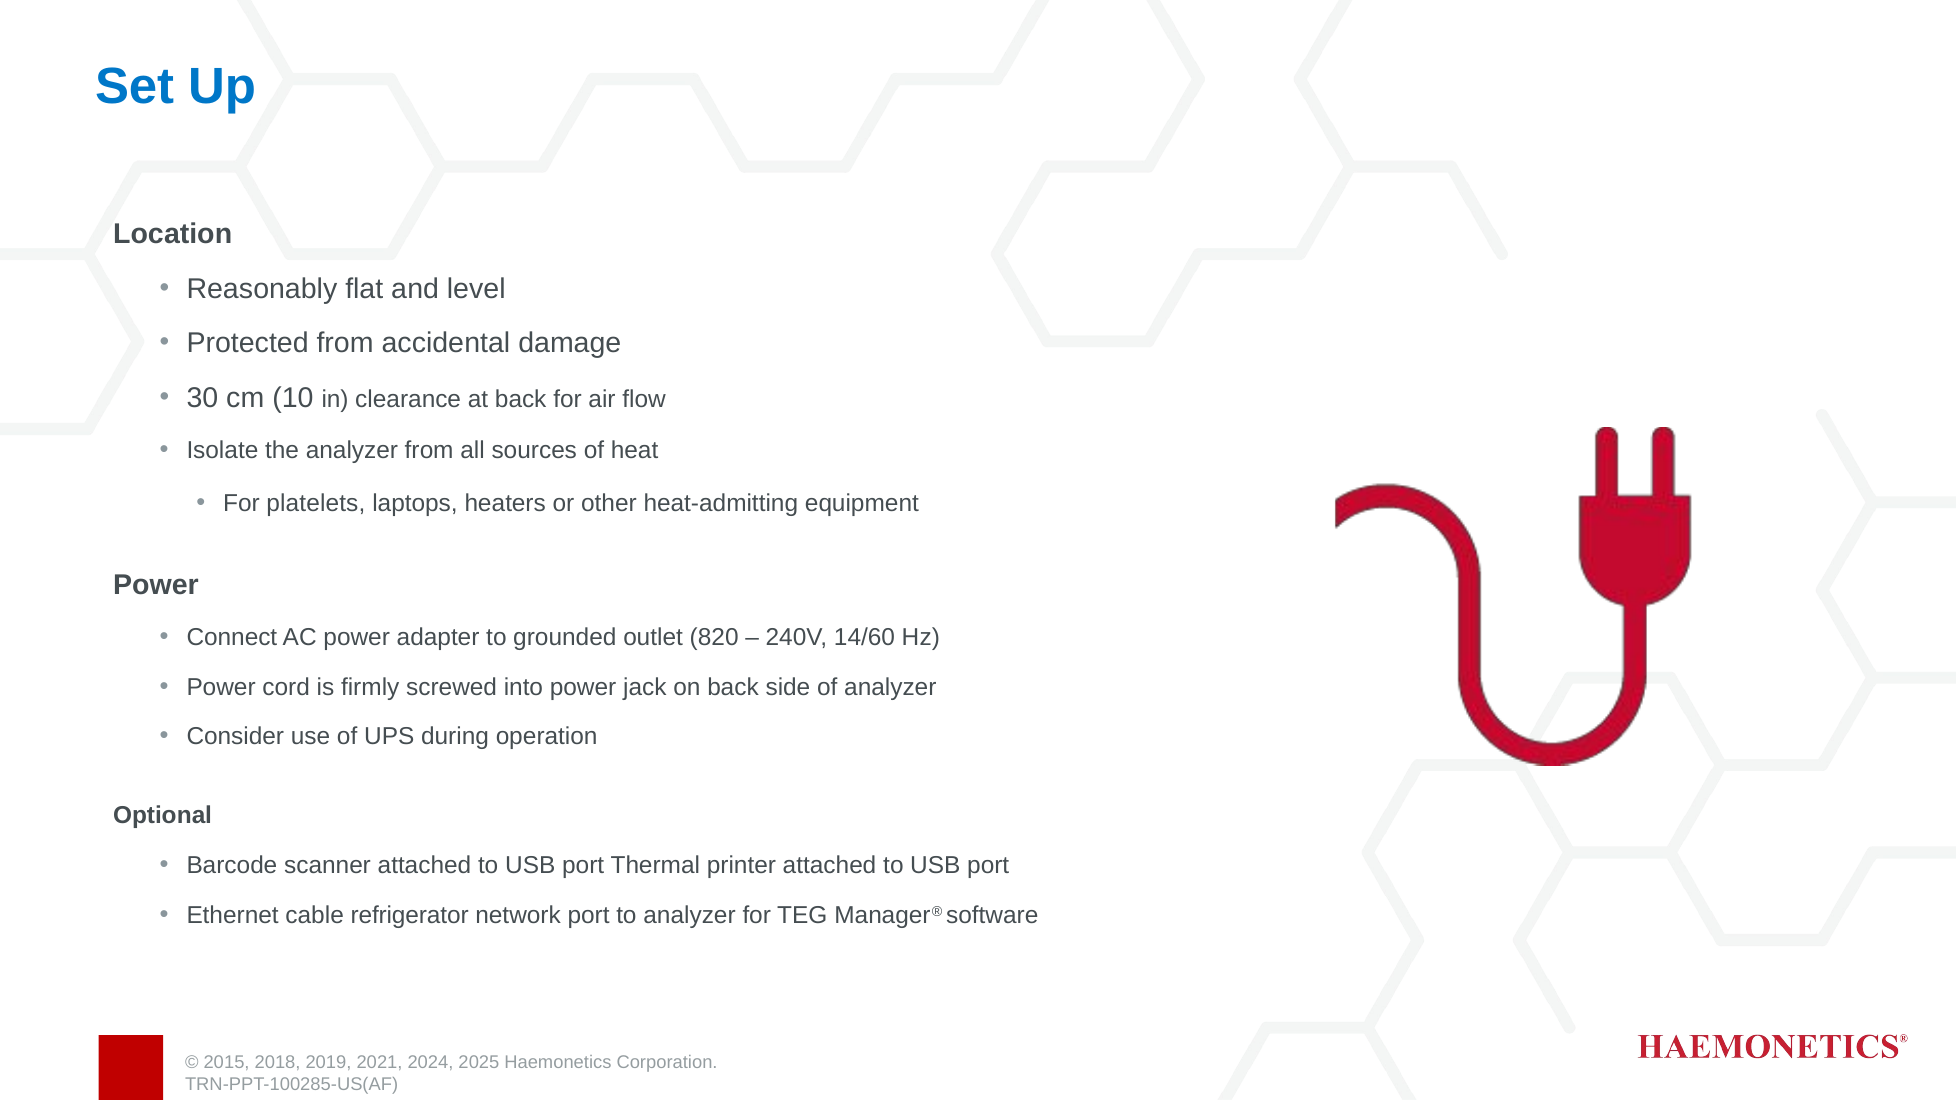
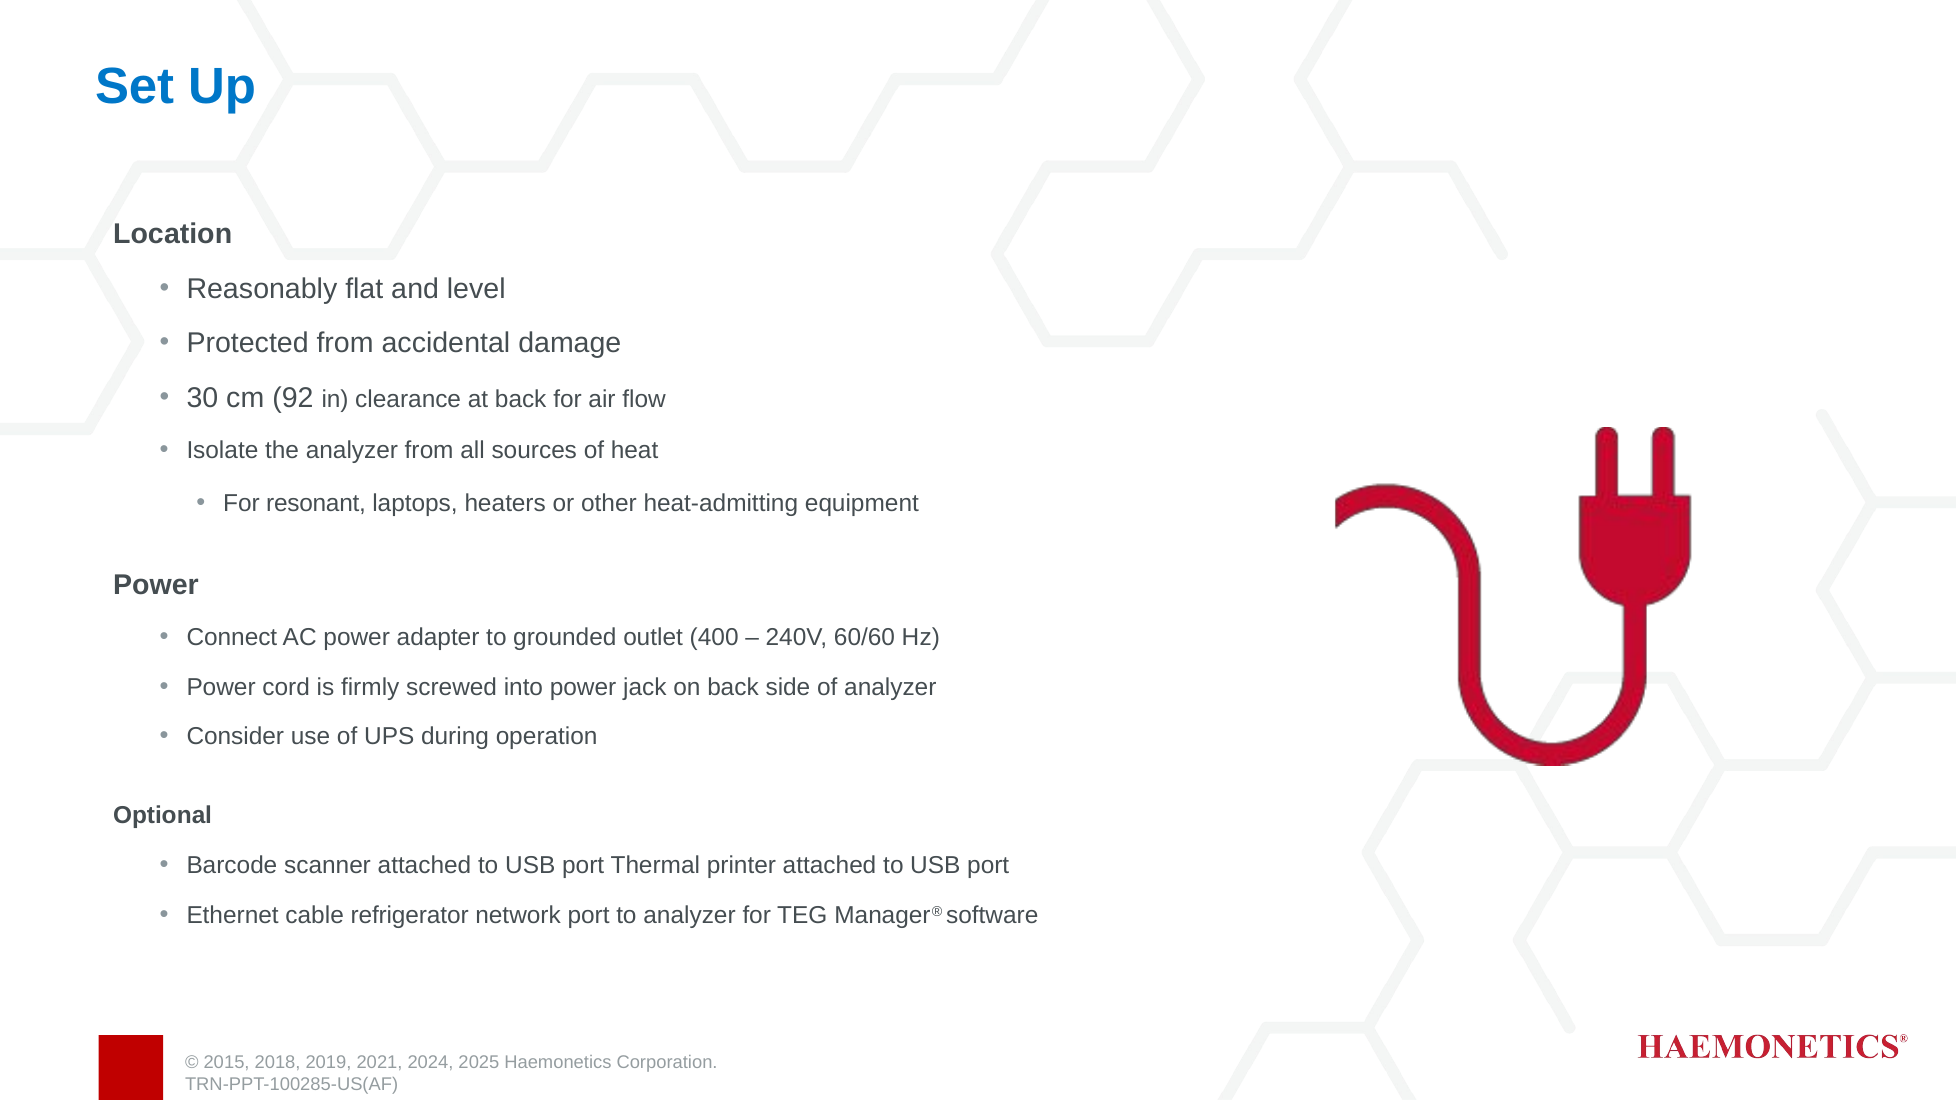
10: 10 -> 92
platelets: platelets -> resonant
820: 820 -> 400
14/60: 14/60 -> 60/60
